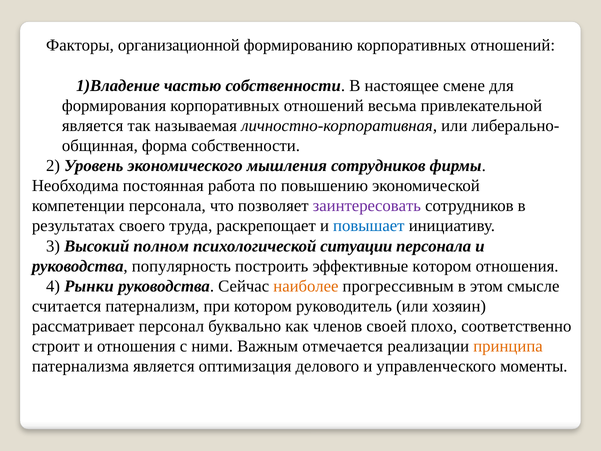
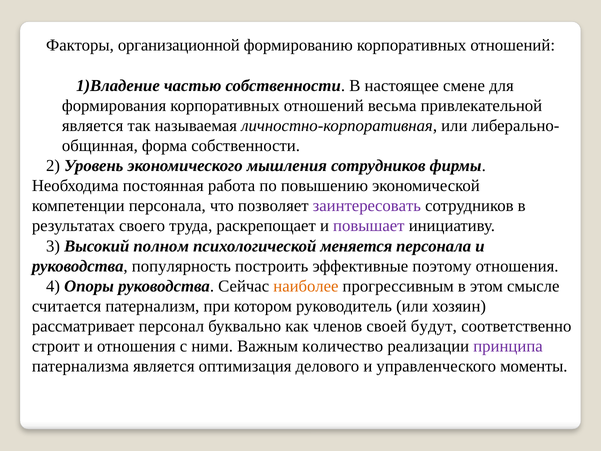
повышает colour: blue -> purple
ситуации: ситуации -> меняется
эффективные котором: котором -> поэтому
Рынки: Рынки -> Опоры
плохо: плохо -> будут
отмечается: отмечается -> количество
принципа colour: orange -> purple
